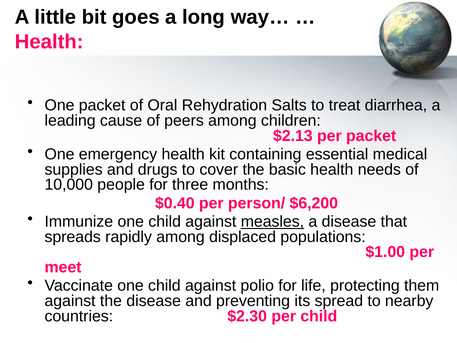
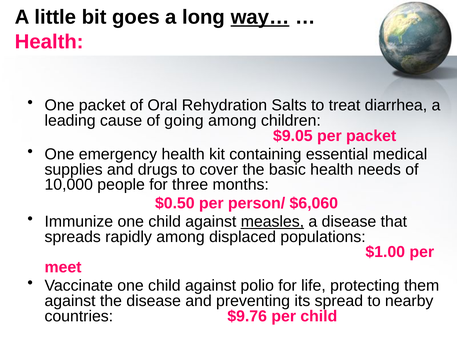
way… underline: none -> present
peers: peers -> going
$2.13: $2.13 -> $9.05
$0.40: $0.40 -> $0.50
$6,200: $6,200 -> $6,060
$2.30: $2.30 -> $9.76
